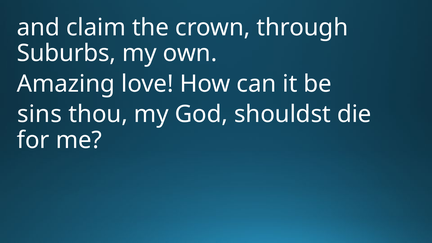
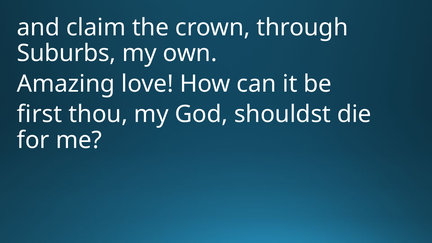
sins: sins -> first
